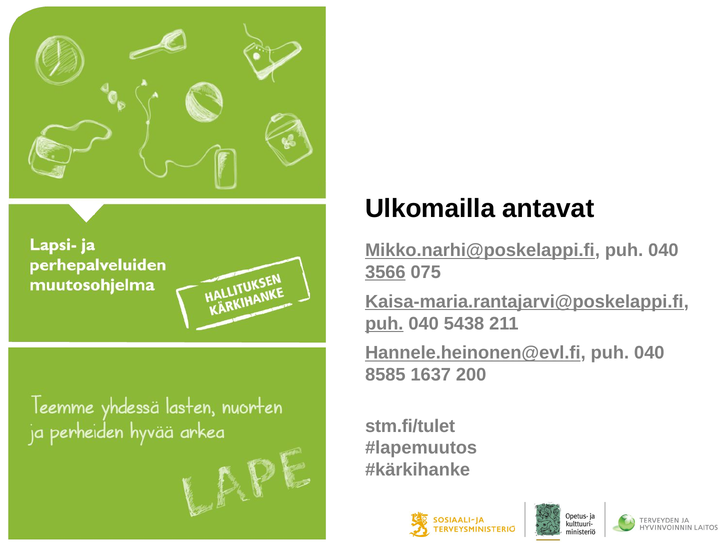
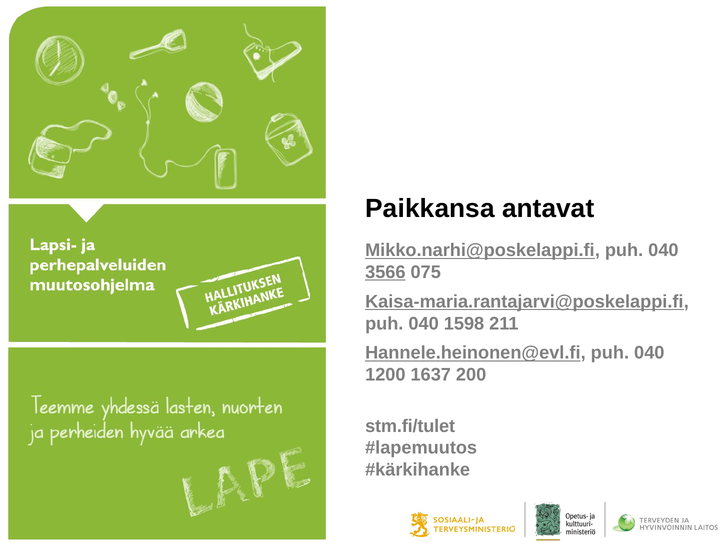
Ulkomailla: Ulkomailla -> Paikkansa
puh at (384, 323) underline: present -> none
5438: 5438 -> 1598
8585: 8585 -> 1200
